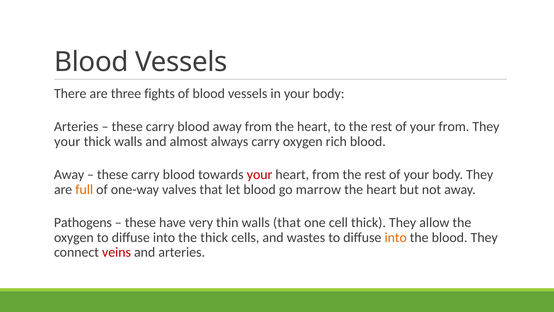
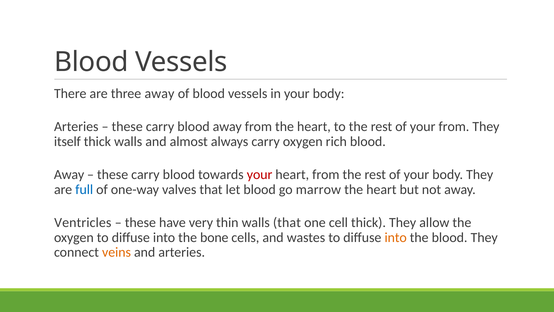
three fights: fights -> away
your at (67, 141): your -> itself
full colour: orange -> blue
Pathogens: Pathogens -> Ventricles
the thick: thick -> bone
veins colour: red -> orange
